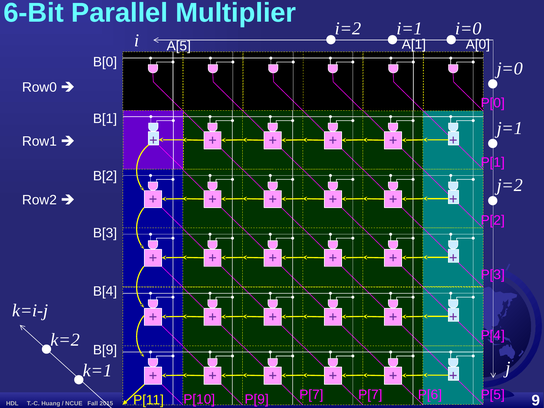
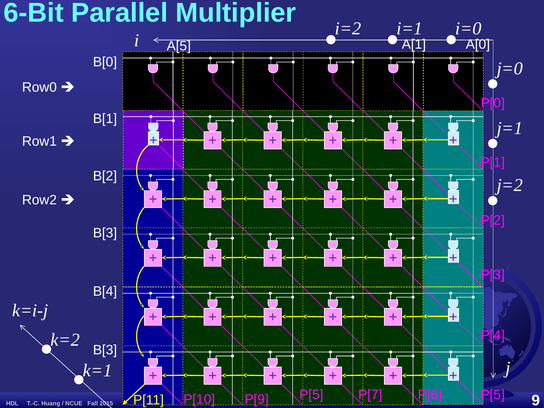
B[9 at (105, 350): B[9 -> B[3
P[7 at (311, 395): P[7 -> P[5
